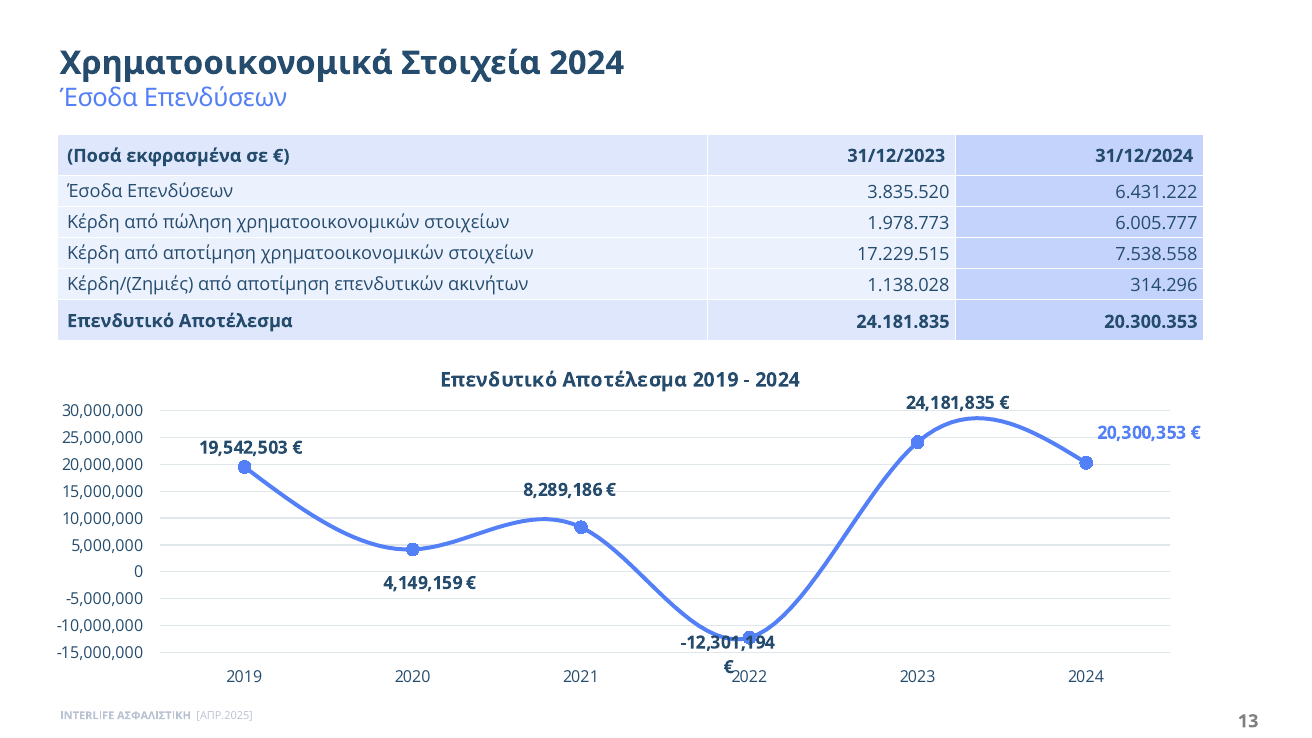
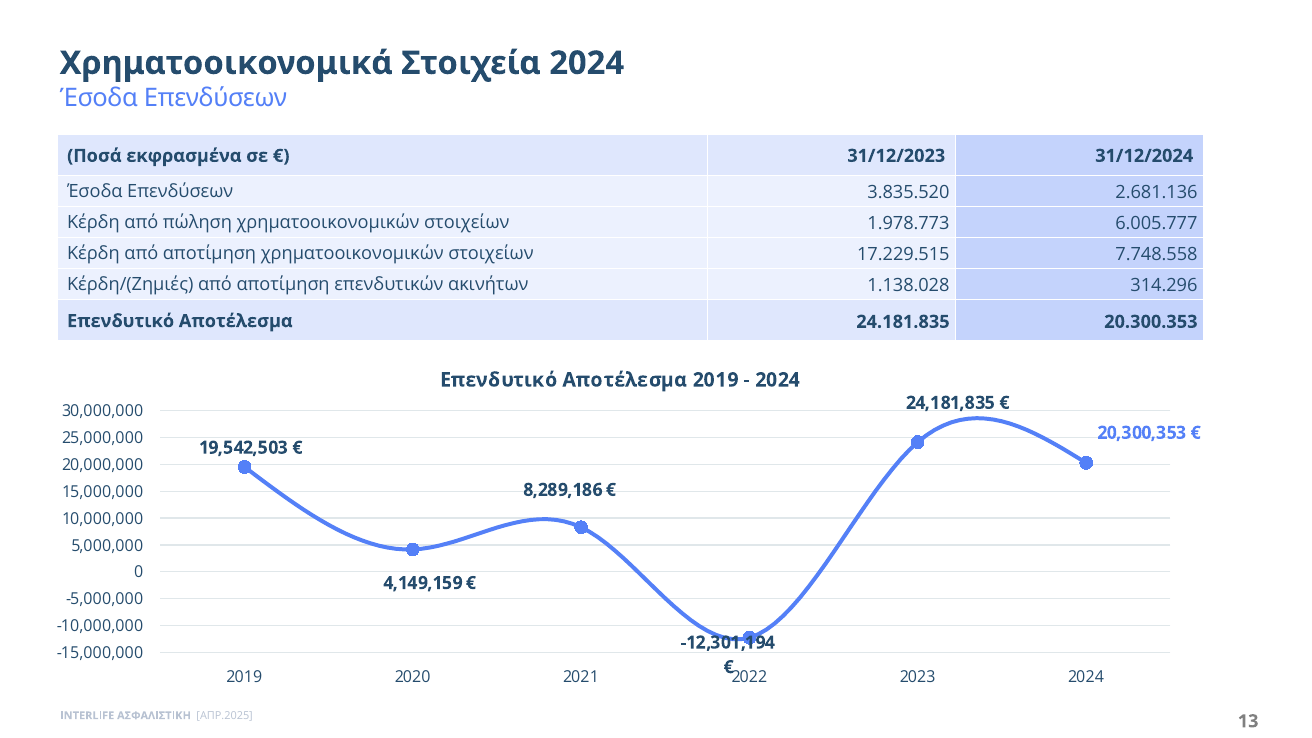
6.431.222: 6.431.222 -> 2.681.136
7.538.558: 7.538.558 -> 7.748.558
